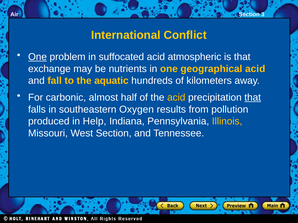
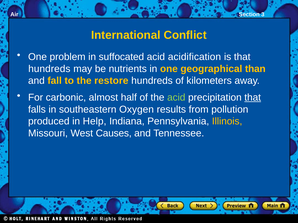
One at (38, 57) underline: present -> none
atmospheric: atmospheric -> acidification
exchange at (49, 69): exchange -> hundreds
geographical acid: acid -> than
aquatic: aquatic -> restore
acid at (176, 98) colour: yellow -> light green
West Section: Section -> Causes
